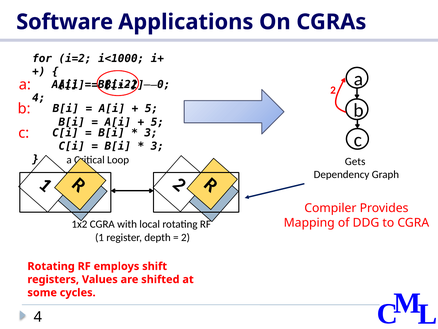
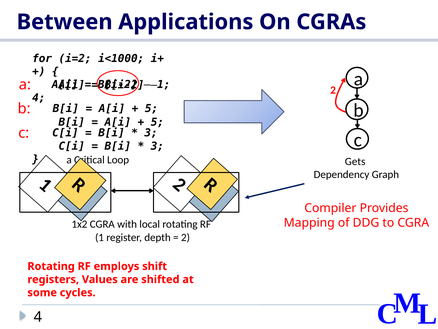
Software: Software -> Between
0 at (164, 84): 0 -> 1
